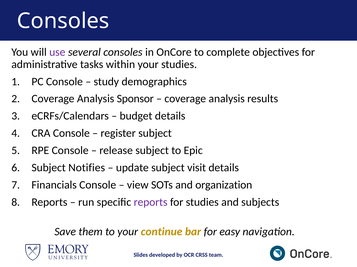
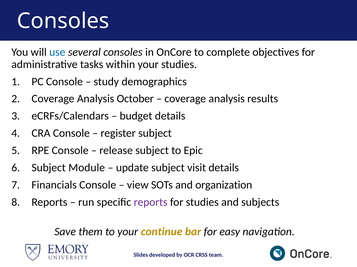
use colour: purple -> blue
Sponsor: Sponsor -> October
Notifies: Notifies -> Module
